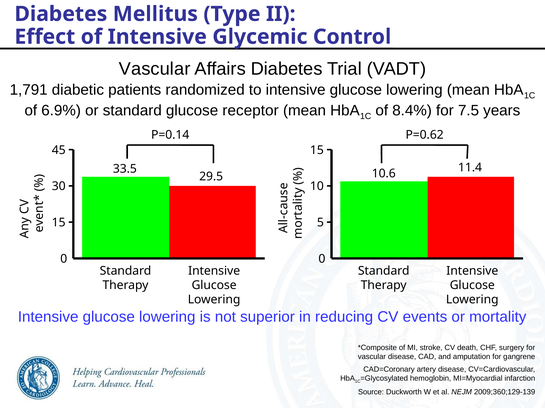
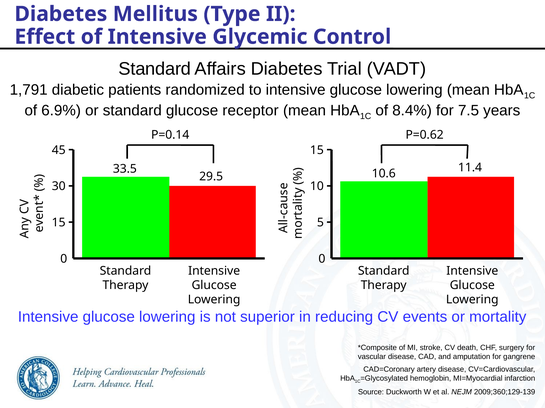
Vascular at (155, 69): Vascular -> Standard
